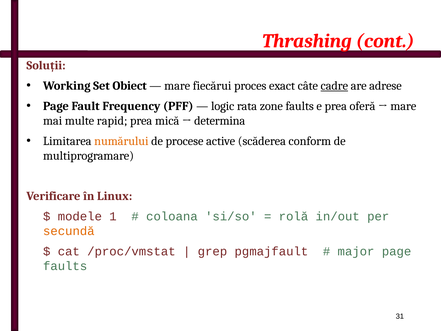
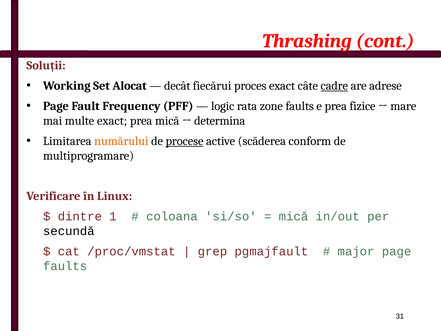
Obiect: Obiect -> Alocat
mare at (177, 86): mare -> decât
oferă: oferă -> fizice
multe rapid: rapid -> exact
procese underline: none -> present
modele: modele -> dintre
rolă at (293, 216): rolă -> mică
secundă colour: orange -> black
